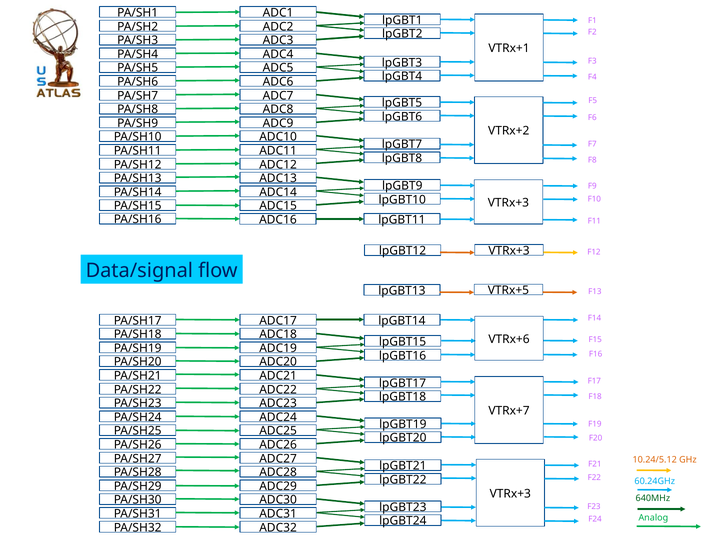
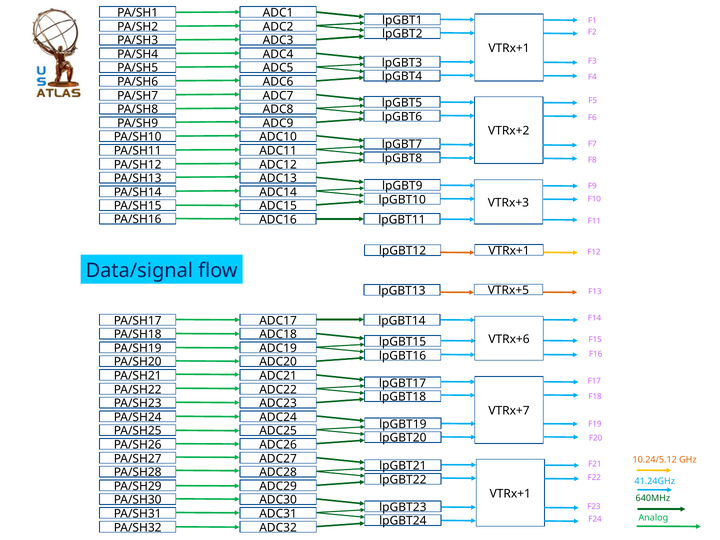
lpGBT12 VTRx+3: VTRx+3 -> VTRx+1
60.24GHz: 60.24GHz -> 41.24GHz
VTRx+3 at (510, 494): VTRx+3 -> VTRx+1
